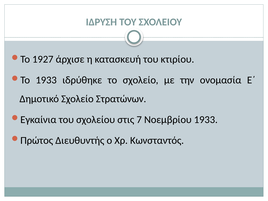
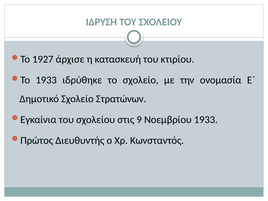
7: 7 -> 9
